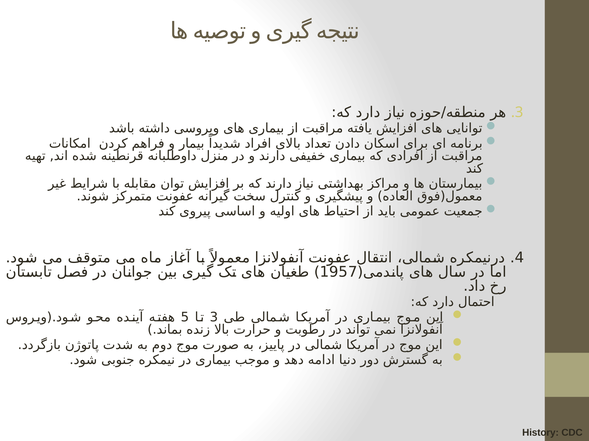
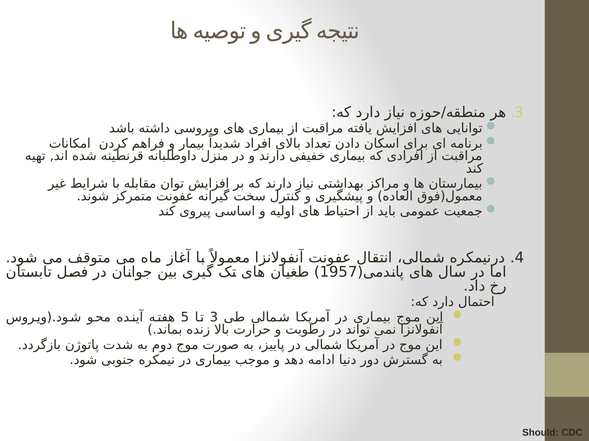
History: History -> Should
